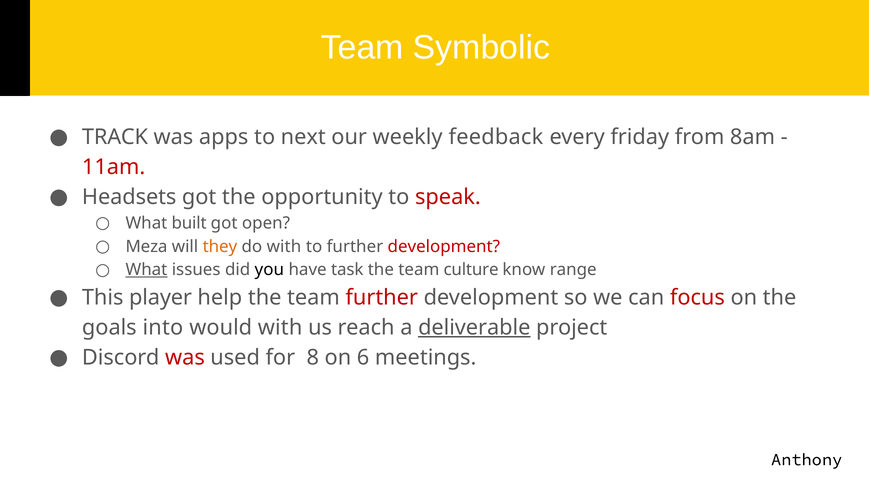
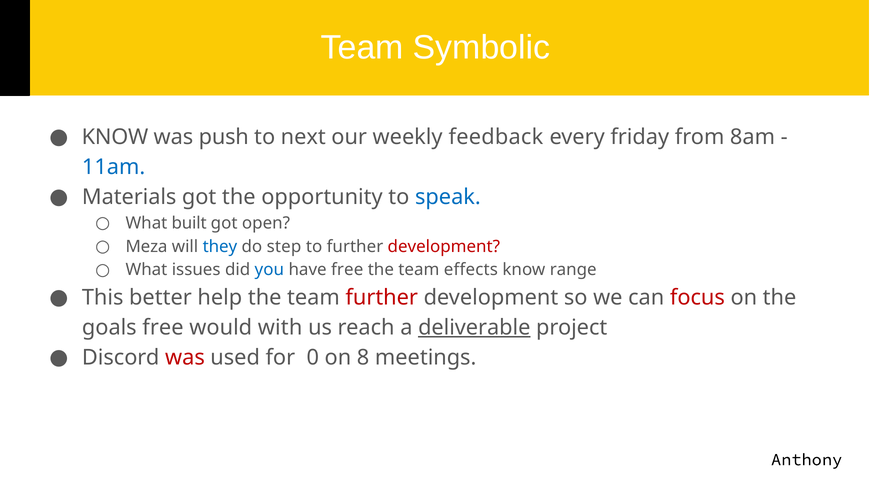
TRACK at (115, 137): TRACK -> KNOW
apps: apps -> push
11am colour: red -> blue
Headsets: Headsets -> Materials
speak colour: red -> blue
they colour: orange -> blue
do with: with -> step
What at (146, 270) underline: present -> none
you colour: black -> blue
have task: task -> free
culture: culture -> effects
player: player -> better
goals into: into -> free
8: 8 -> 0
6: 6 -> 8
